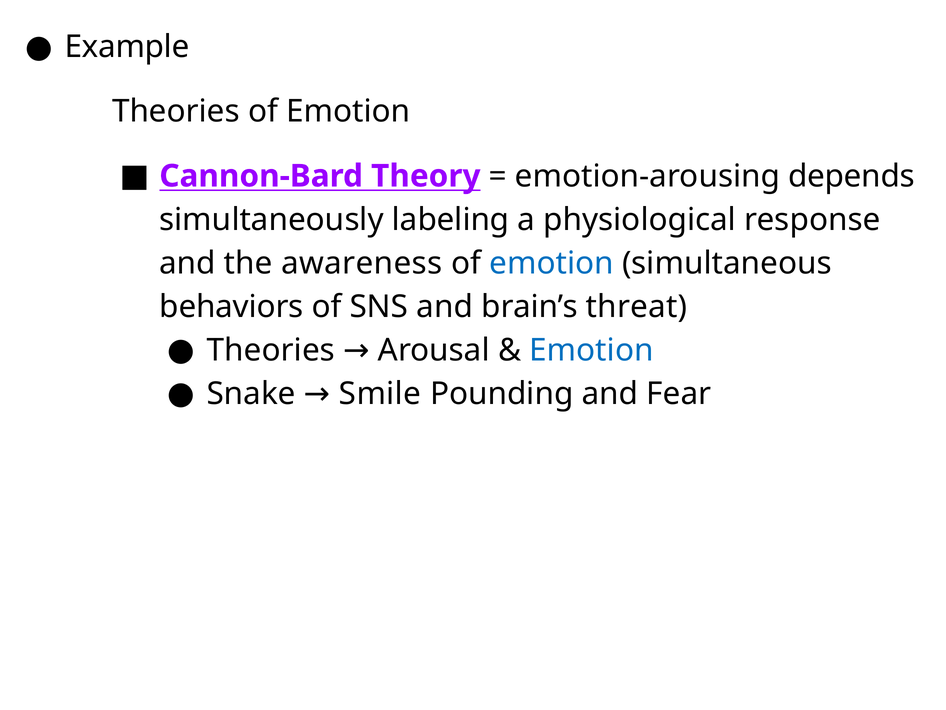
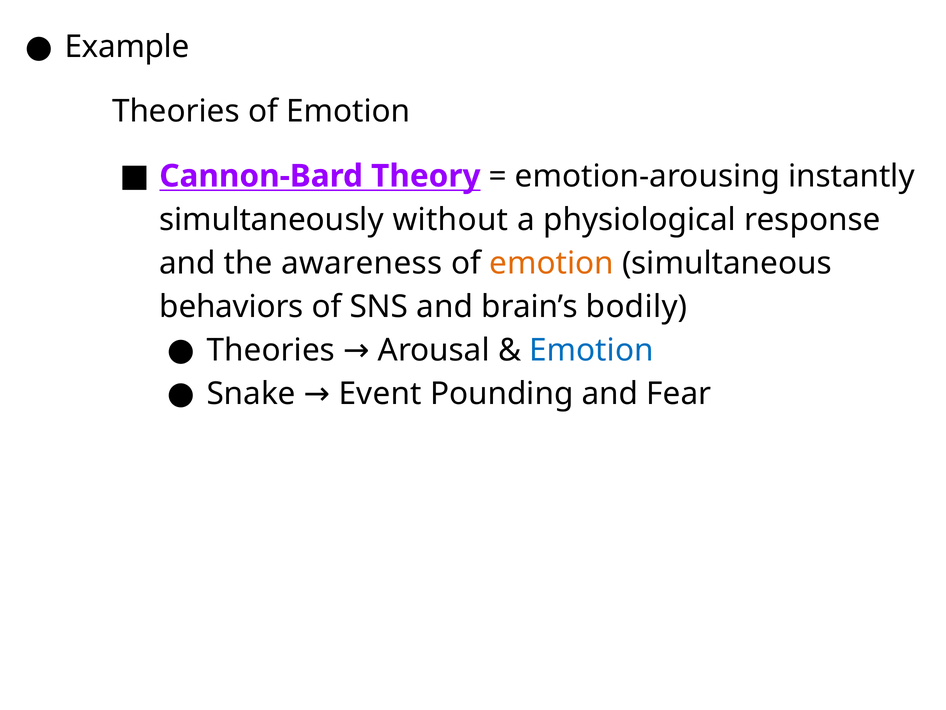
depends: depends -> instantly
labeling: labeling -> without
emotion at (552, 263) colour: blue -> orange
threat: threat -> bodily
Smile: Smile -> Event
